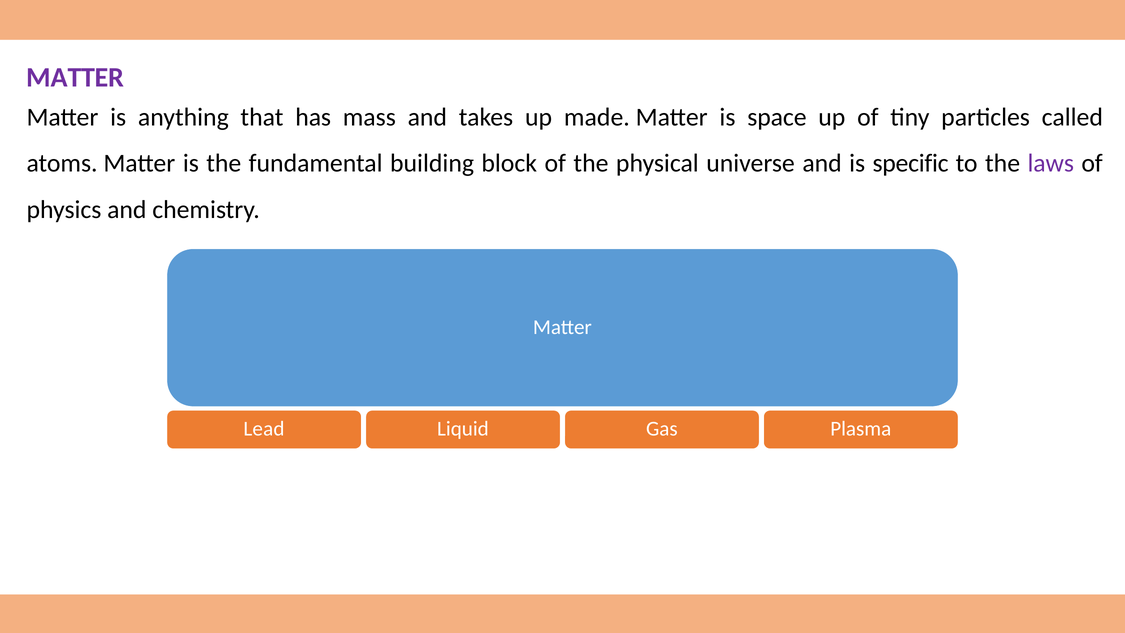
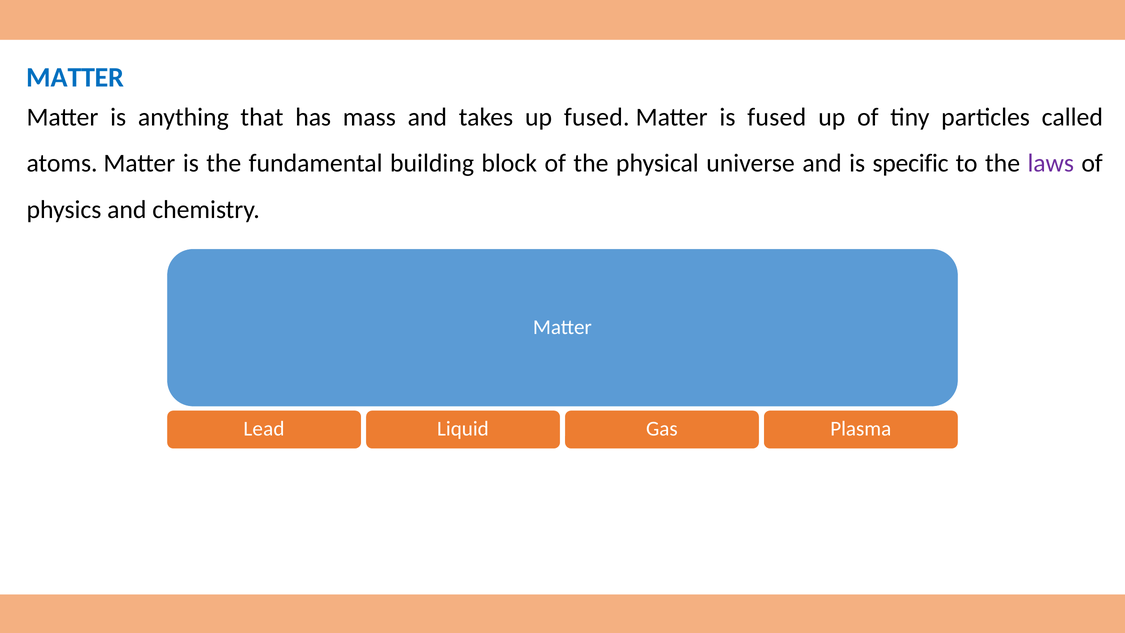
MATTER at (75, 78) colour: purple -> blue
up made: made -> fused
is space: space -> fused
